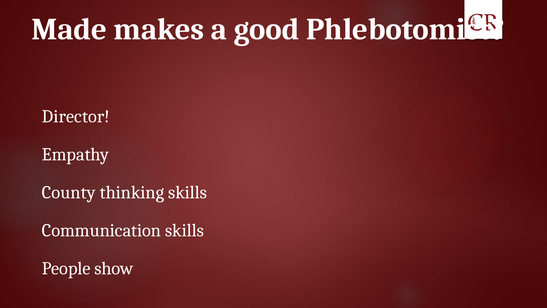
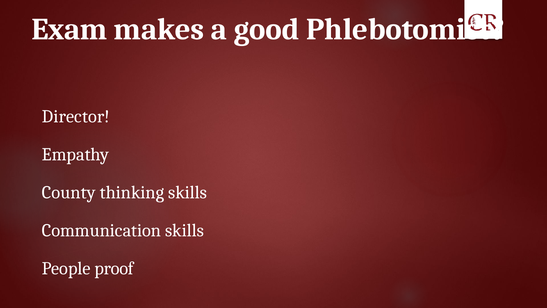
Made: Made -> Exam
show: show -> proof
